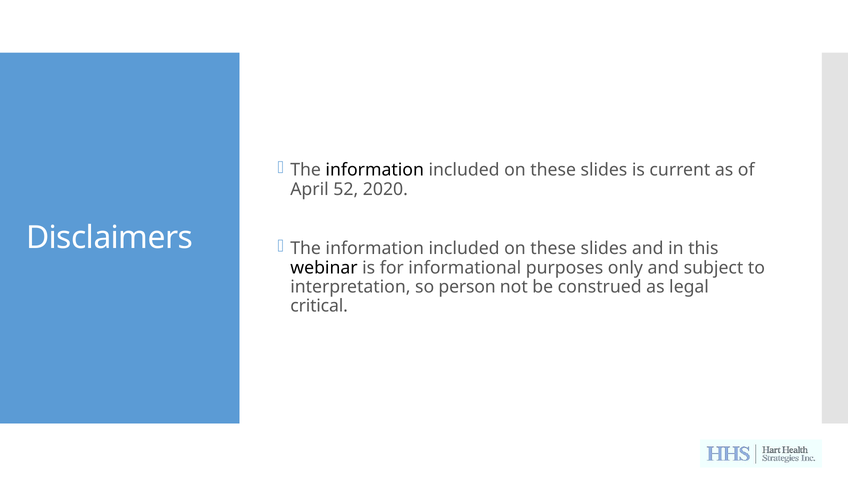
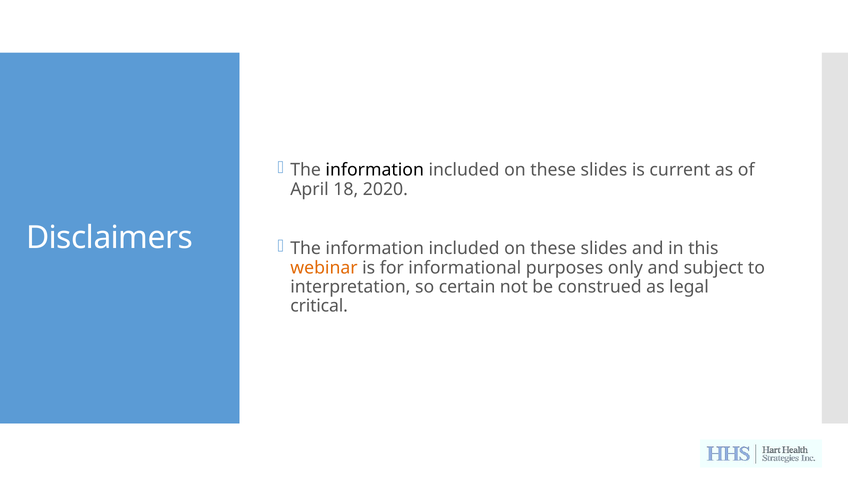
52: 52 -> 18
webinar colour: black -> orange
person: person -> certain
